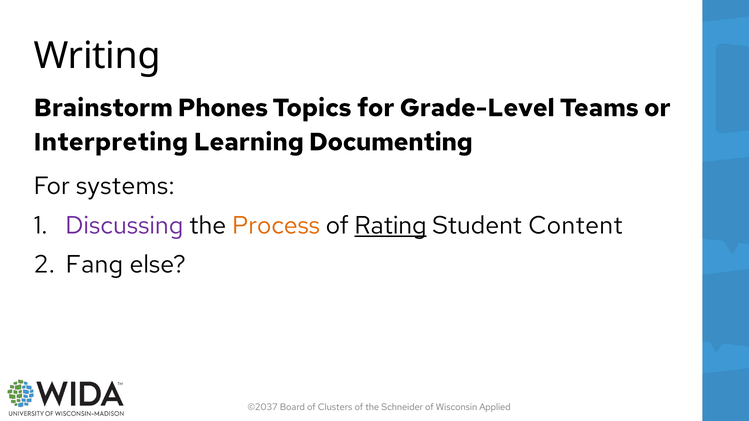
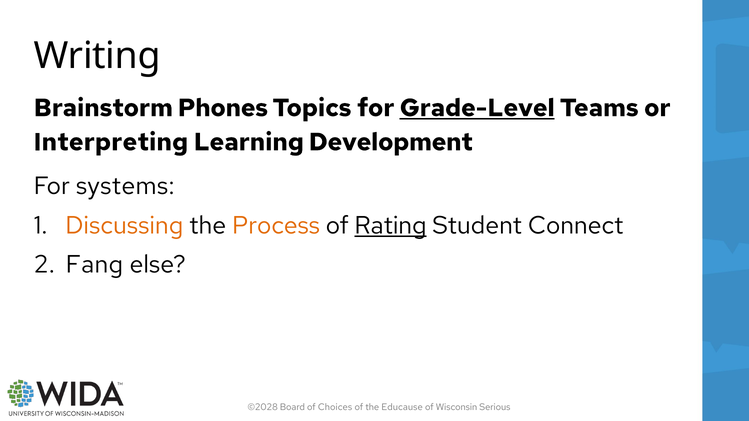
Grade-Level underline: none -> present
Documenting: Documenting -> Development
Discussing colour: purple -> orange
Content: Content -> Connect
©2037: ©2037 -> ©2028
Clusters: Clusters -> Choices
Schneider: Schneider -> Educause
Applied: Applied -> Serious
